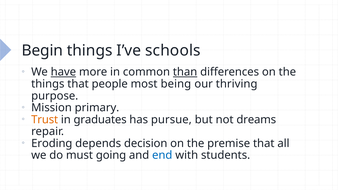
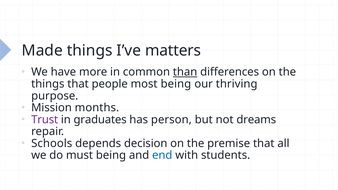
Begin: Begin -> Made
schools: schools -> matters
have underline: present -> none
primary: primary -> months
Trust colour: orange -> purple
pursue: pursue -> person
Eroding: Eroding -> Schools
must going: going -> being
